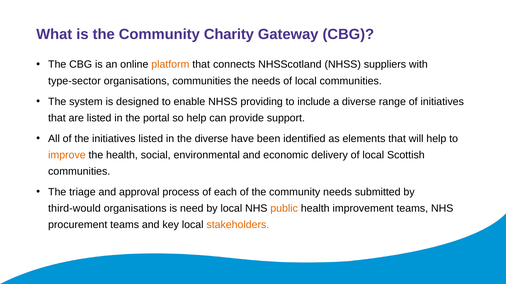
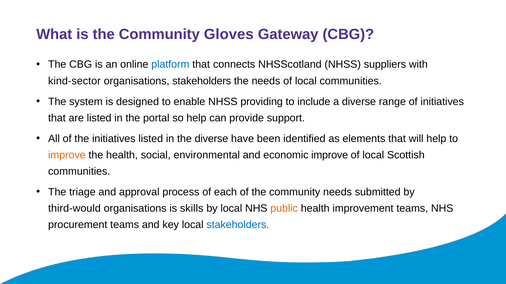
Charity: Charity -> Gloves
platform colour: orange -> blue
type-sector: type-sector -> kind-sector
organisations communities: communities -> stakeholders
economic delivery: delivery -> improve
need: need -> skills
stakeholders at (238, 225) colour: orange -> blue
